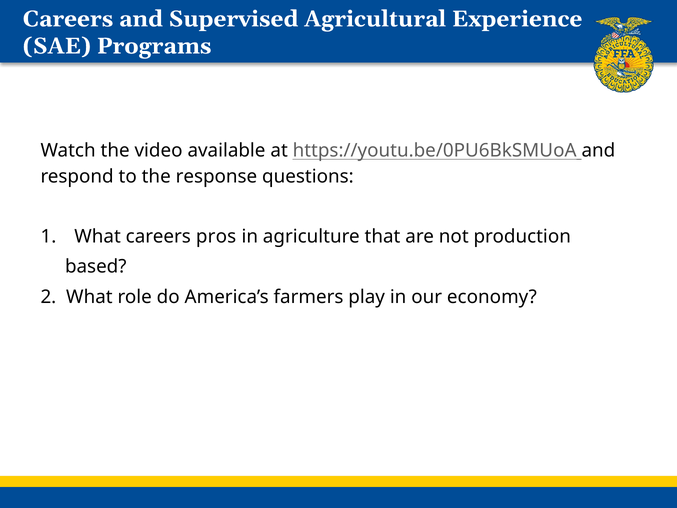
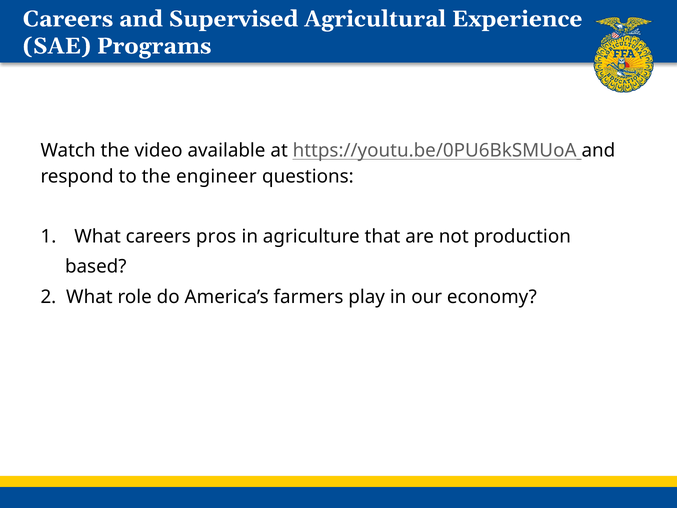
response: response -> engineer
